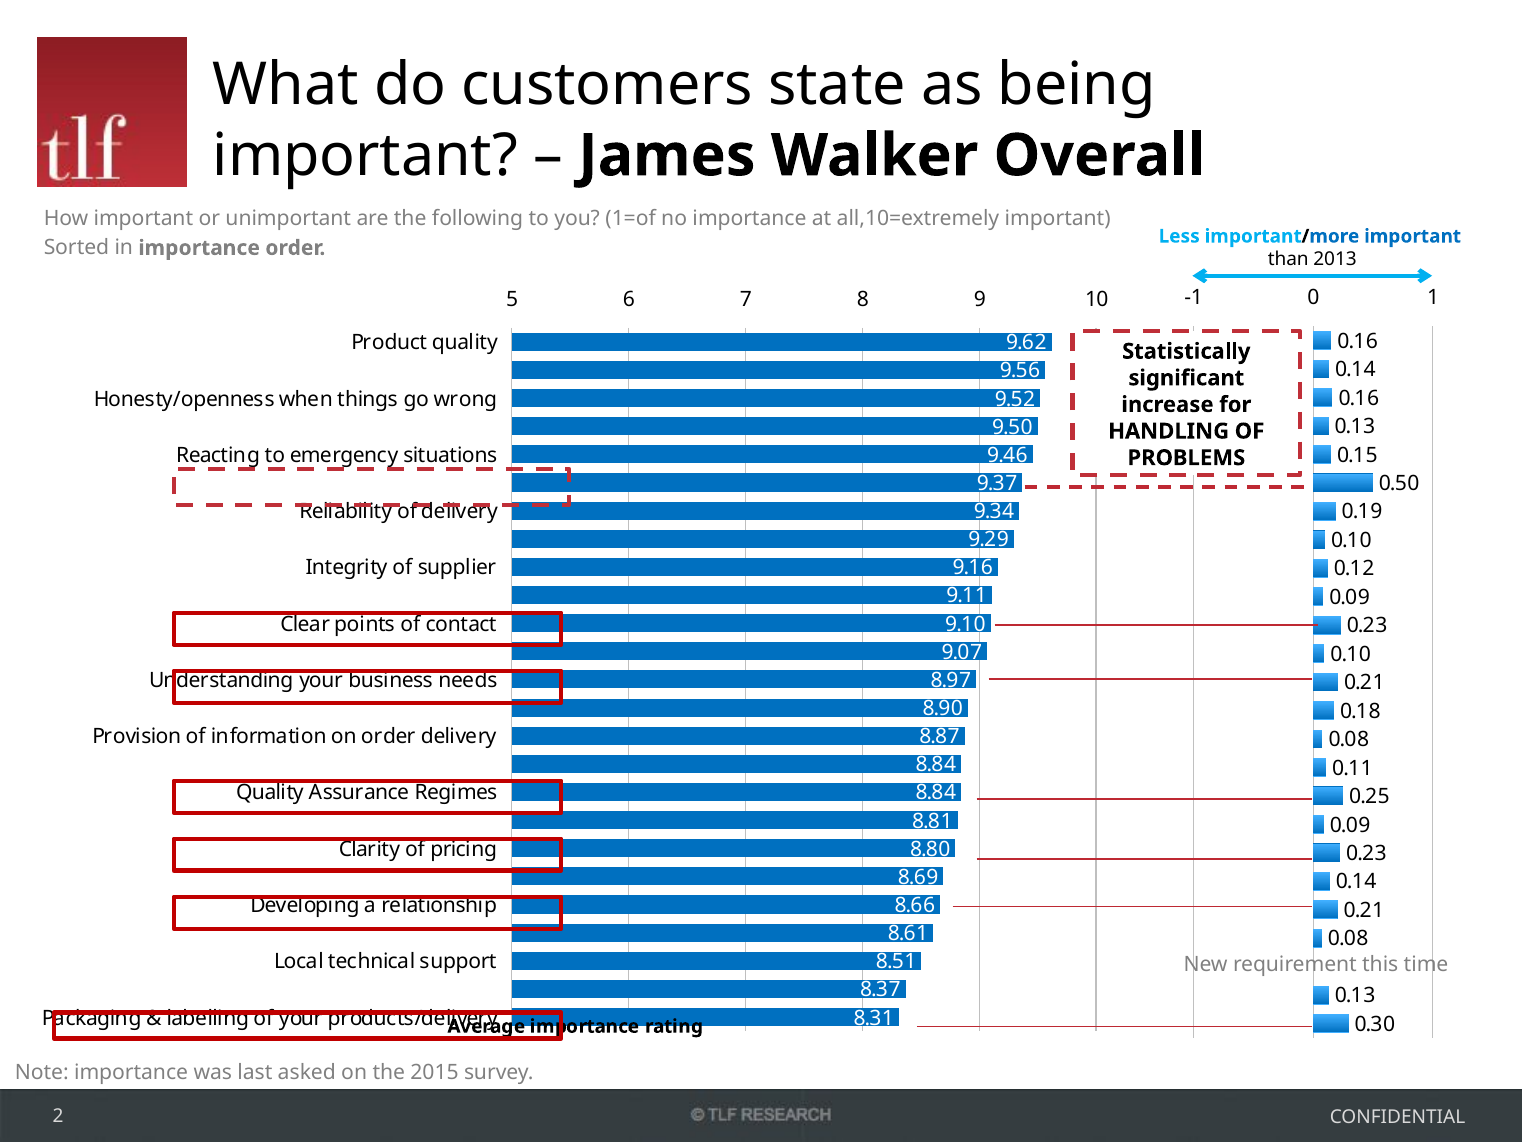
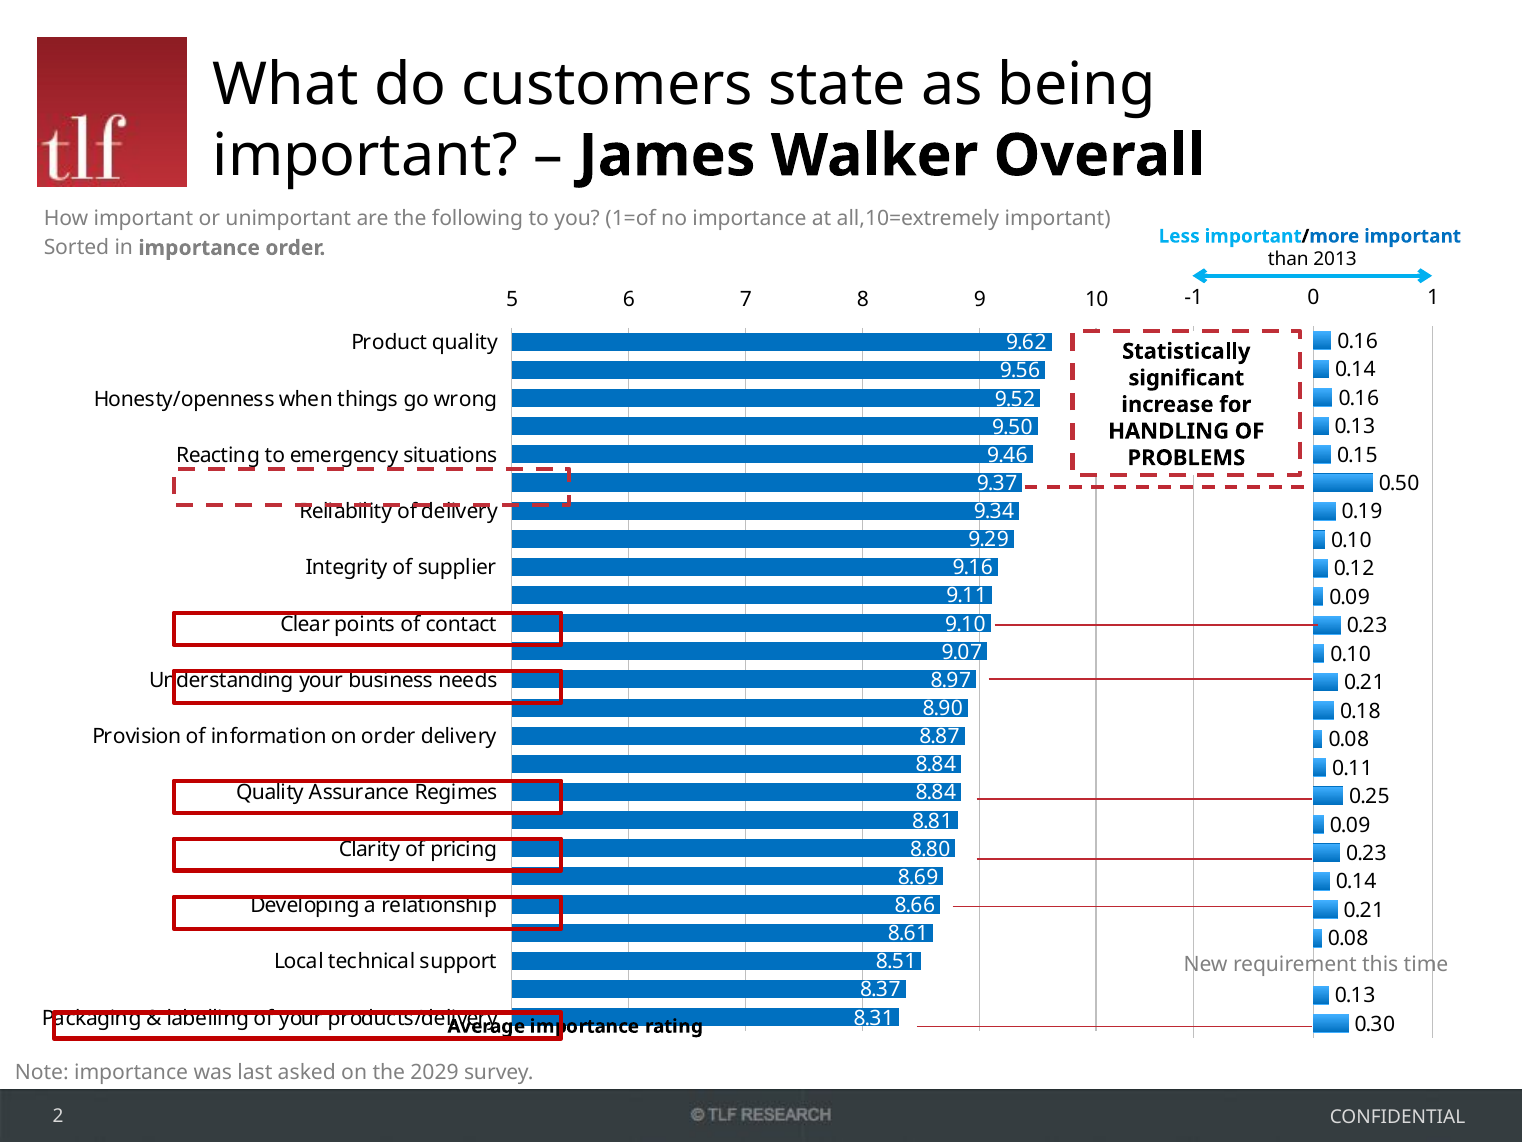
2015: 2015 -> 2029
